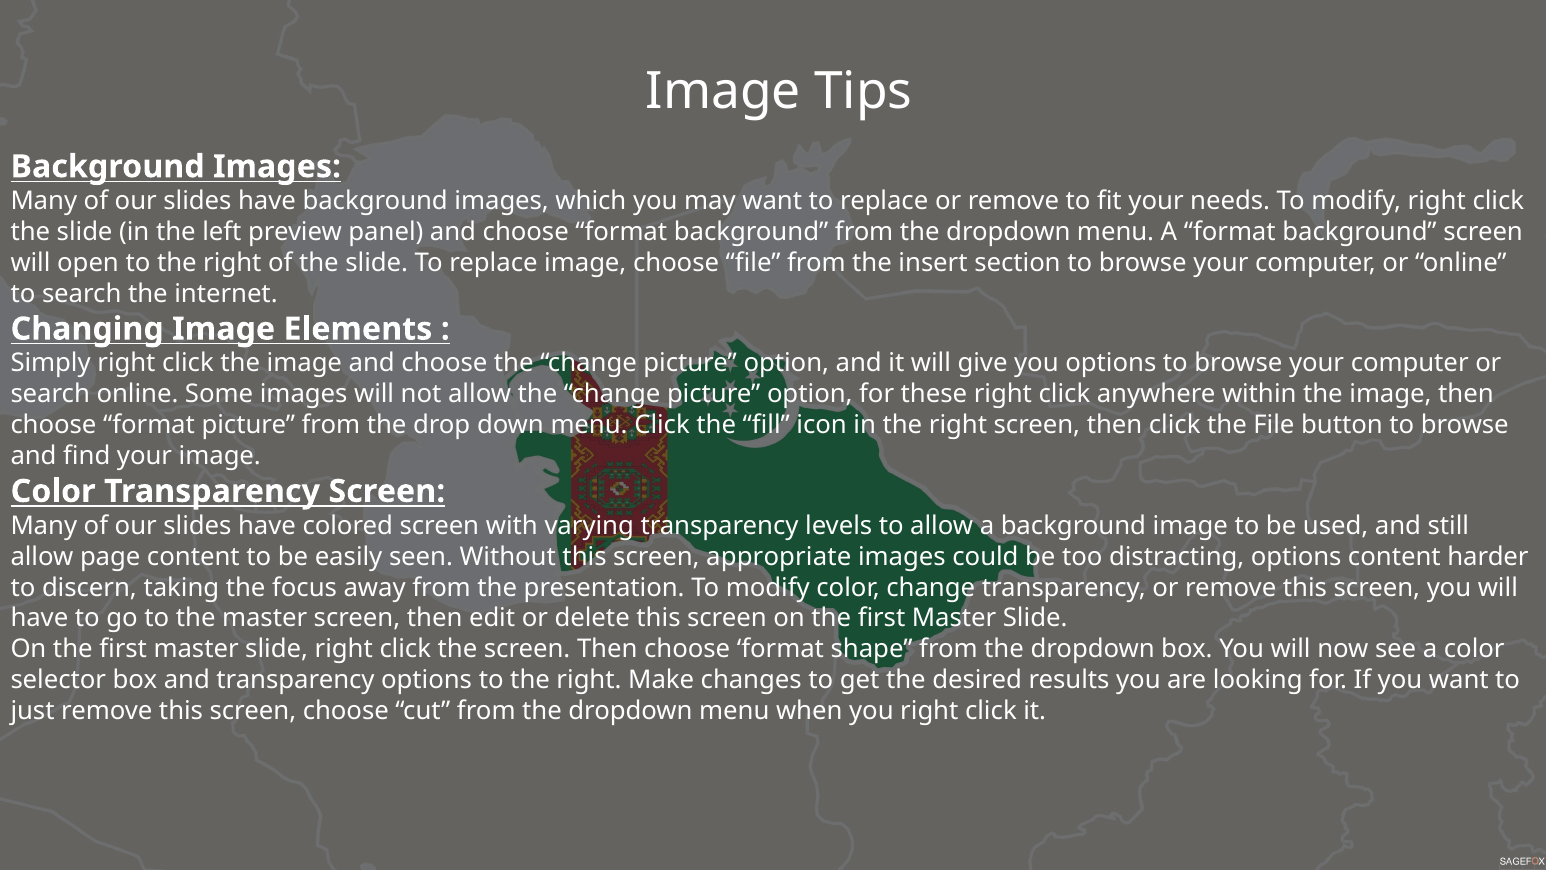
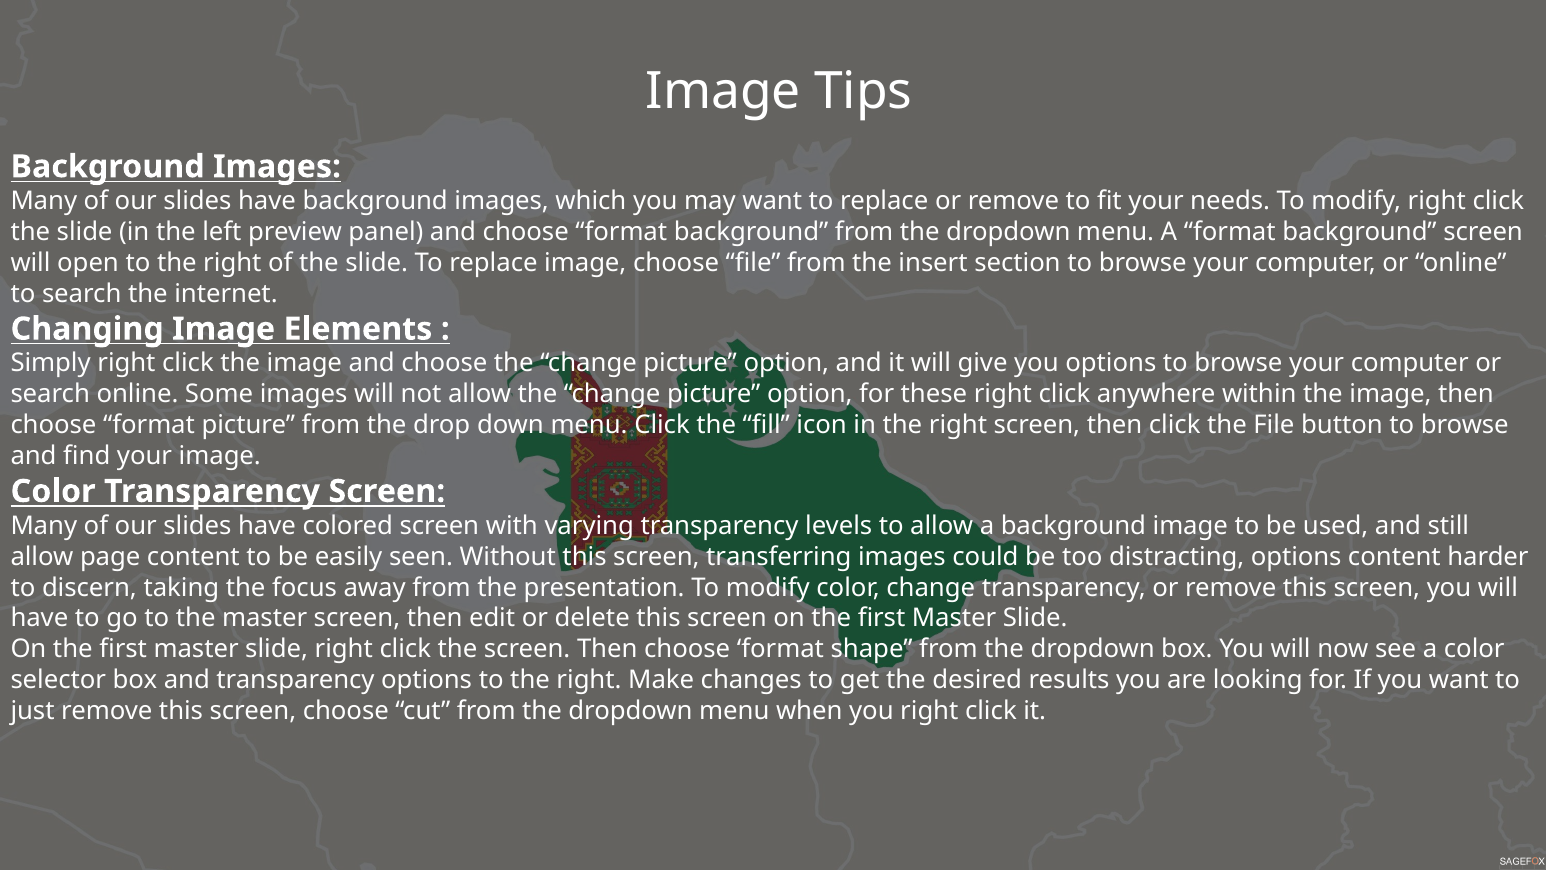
appropriate: appropriate -> transferring
